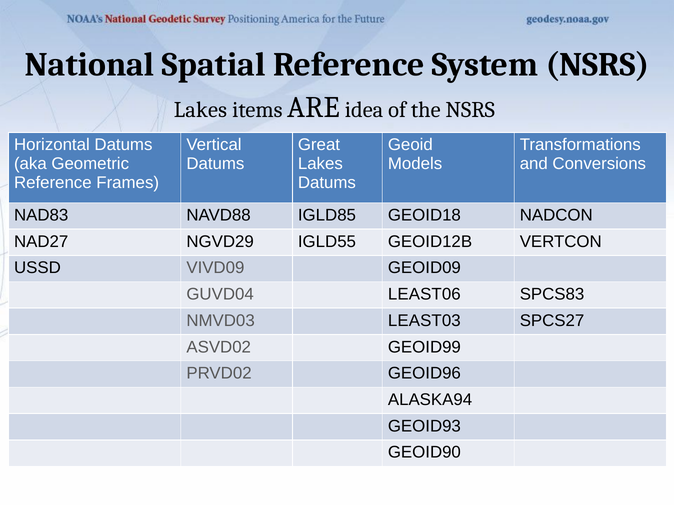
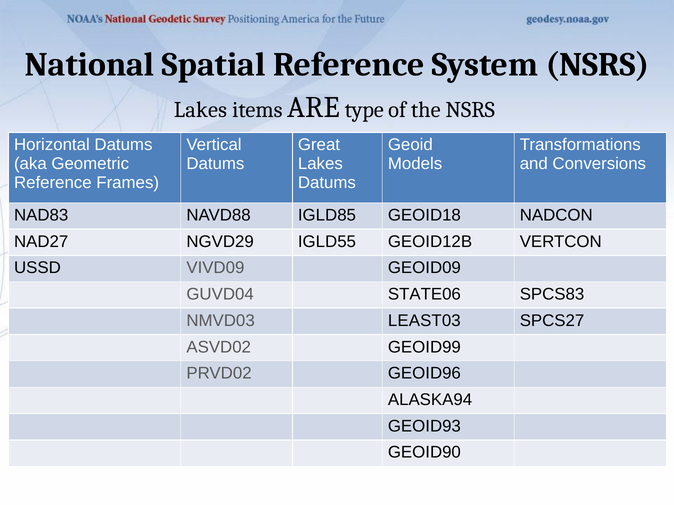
idea: idea -> type
LEAST06: LEAST06 -> STATE06
